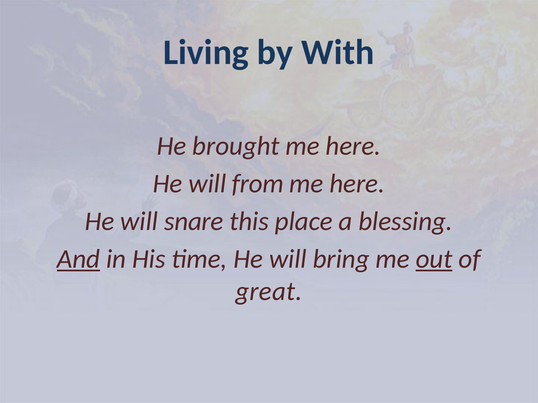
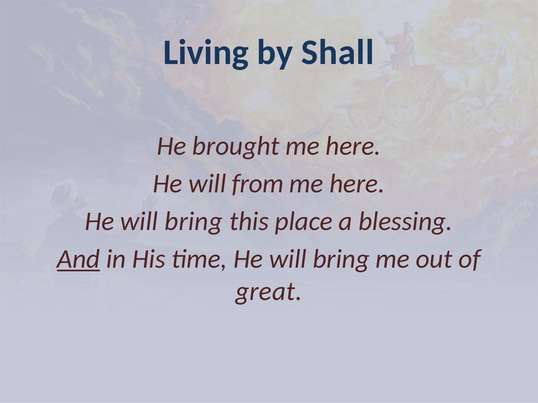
With: With -> Shall
snare at (194, 222): snare -> bring
out underline: present -> none
